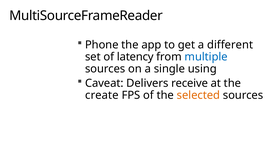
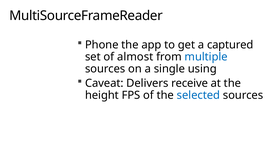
different: different -> captured
latency: latency -> almost
create: create -> height
selected colour: orange -> blue
